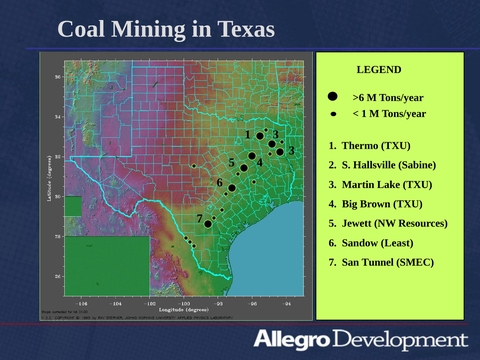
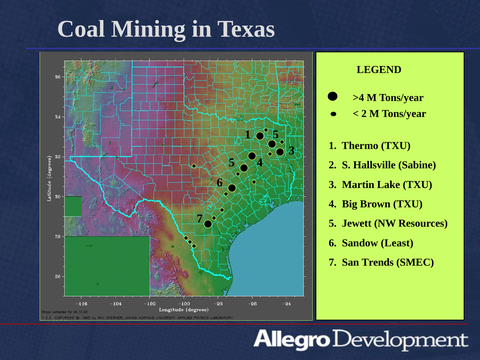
>6: >6 -> >4
1 at (364, 114): 1 -> 2
1 3: 3 -> 5
Tunnel: Tunnel -> Trends
